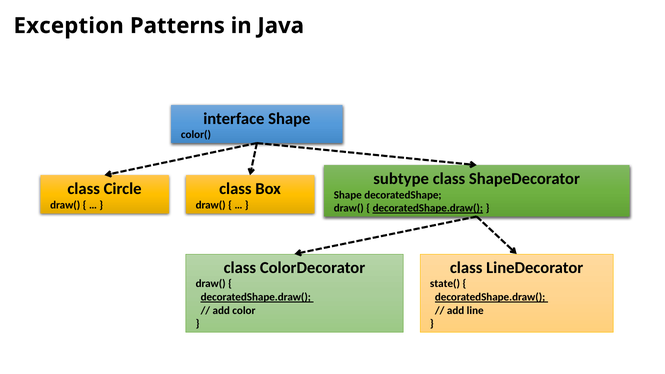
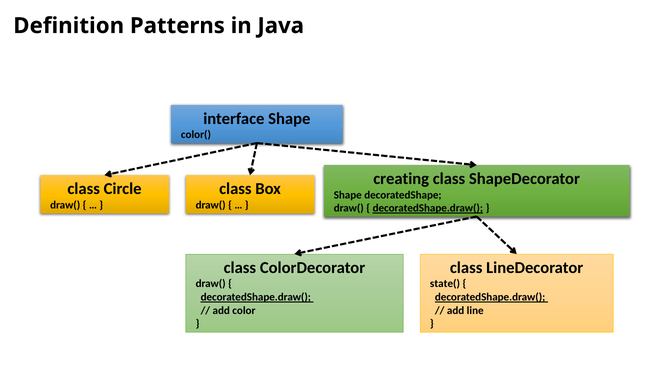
Exception: Exception -> Definition
subtype: subtype -> creating
